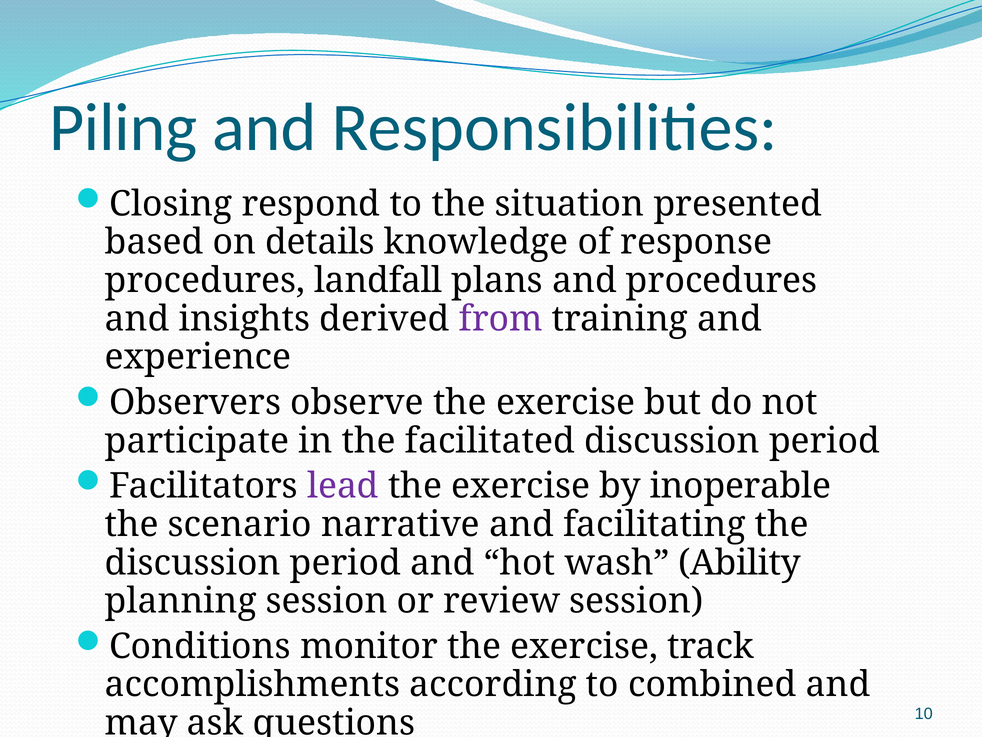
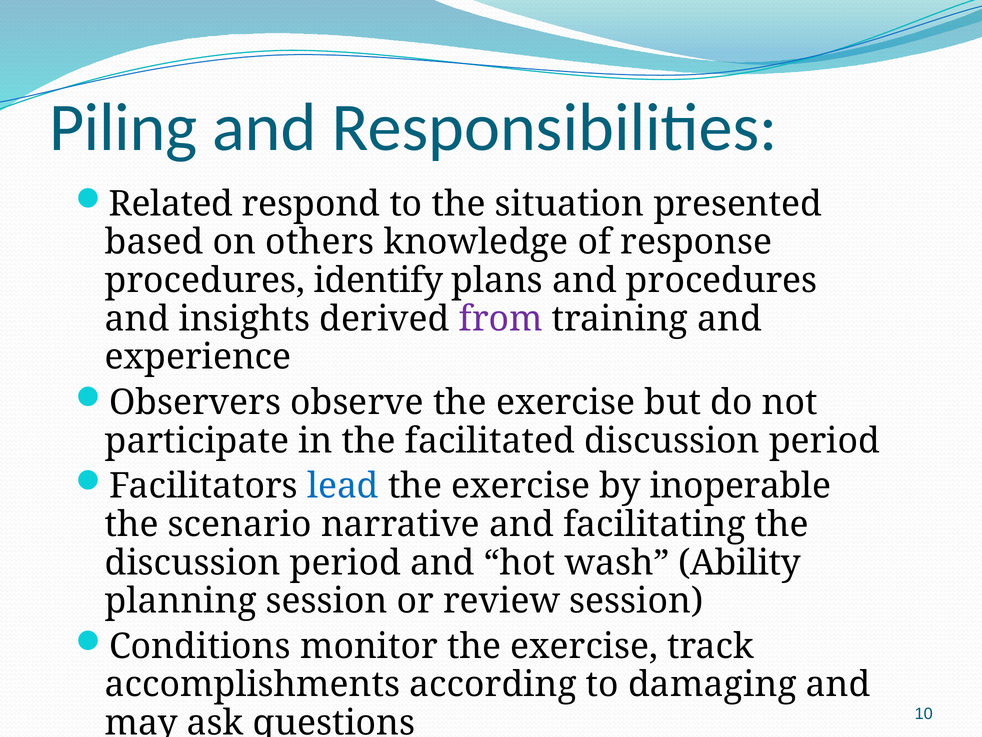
Closing: Closing -> Related
details: details -> others
landfall: landfall -> identify
lead colour: purple -> blue
combined: combined -> damaging
